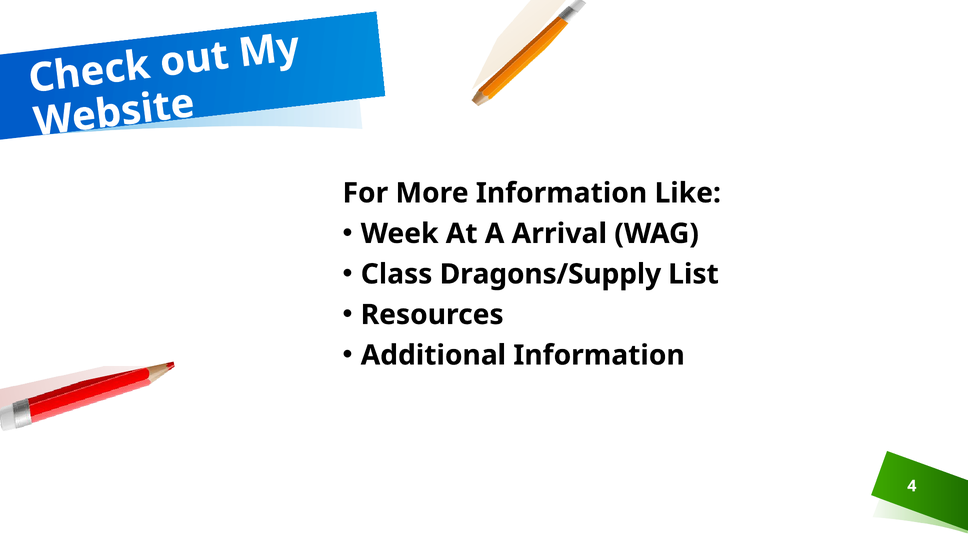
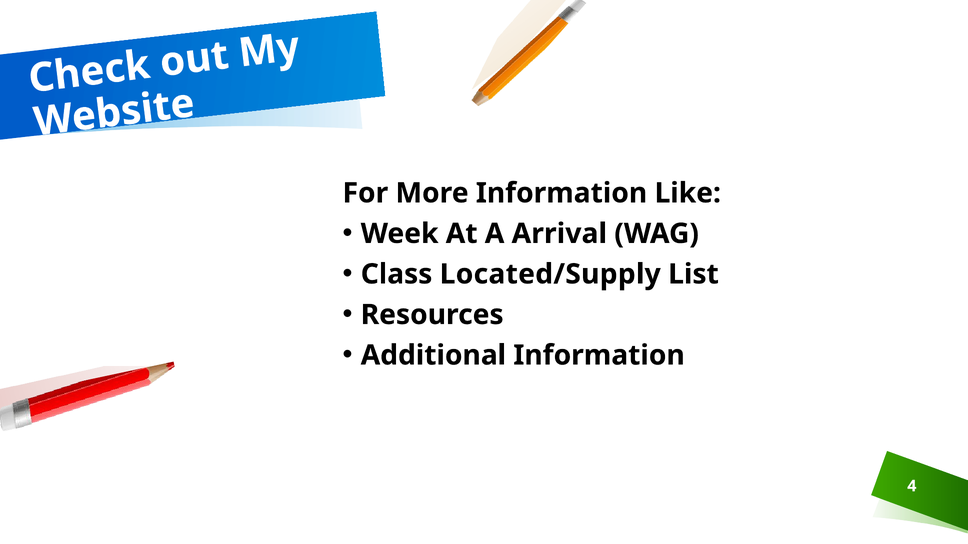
Dragons/Supply: Dragons/Supply -> Located/Supply
